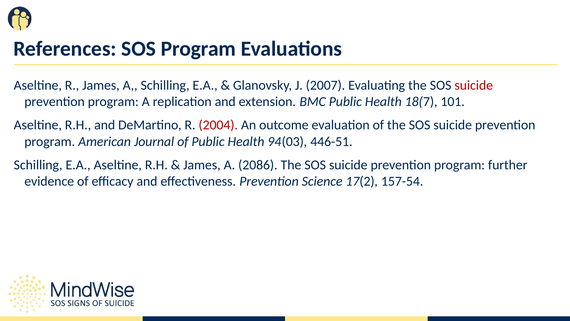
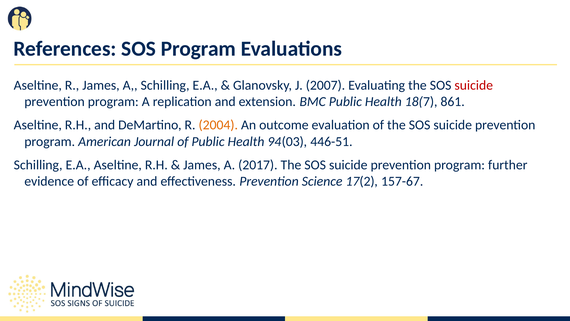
101: 101 -> 861
2004 colour: red -> orange
2086: 2086 -> 2017
157-54: 157-54 -> 157-67
